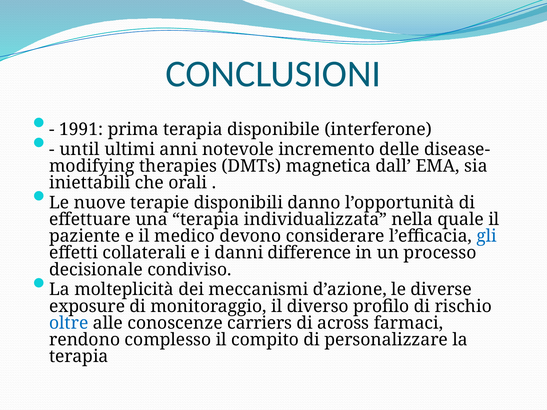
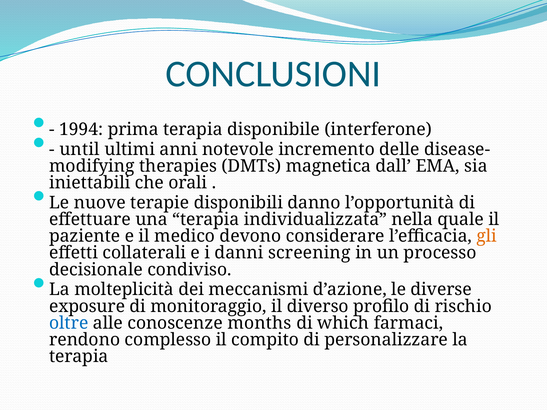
1991: 1991 -> 1994
gli colour: blue -> orange
difference: difference -> screening
carriers: carriers -> months
across: across -> which
